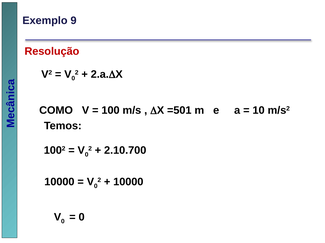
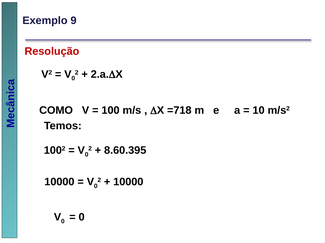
=501: =501 -> =718
2.10.700: 2.10.700 -> 8.60.395
